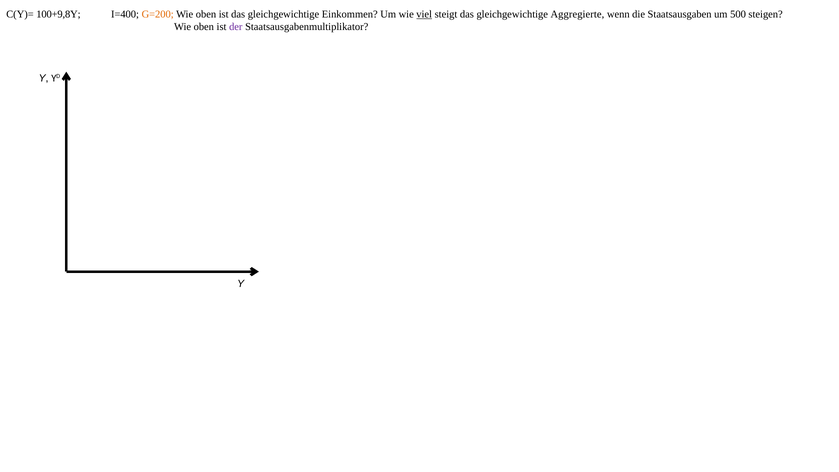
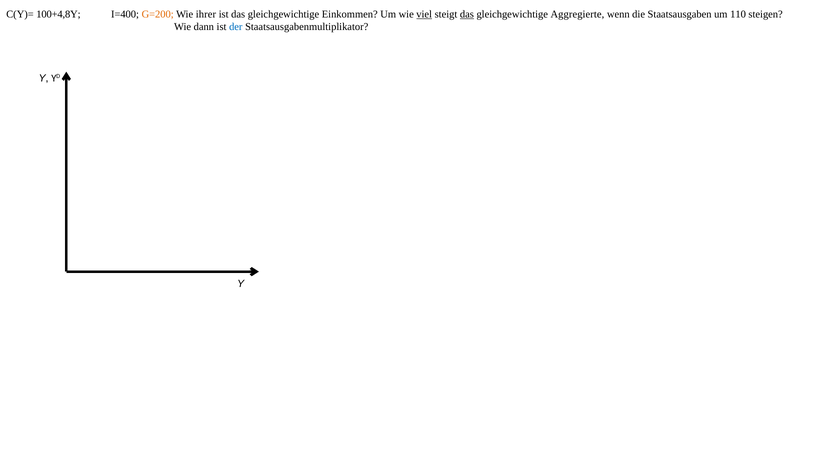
100+9,8Y: 100+9,8Y -> 100+4,8Y
oben at (206, 14): oben -> ihrer
das at (467, 14) underline: none -> present
500: 500 -> 110
oben at (204, 27): oben -> dann
der colour: purple -> blue
